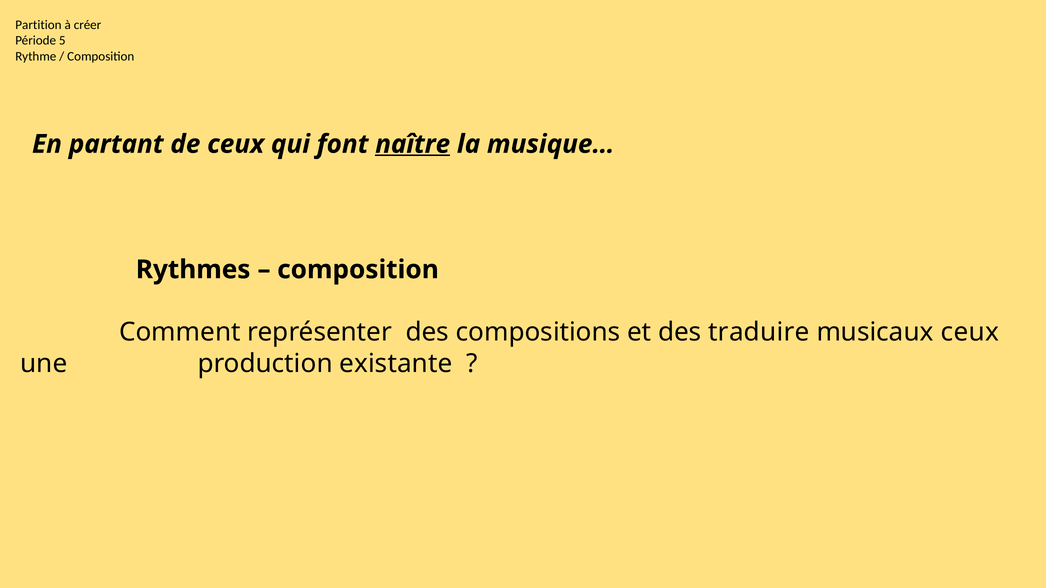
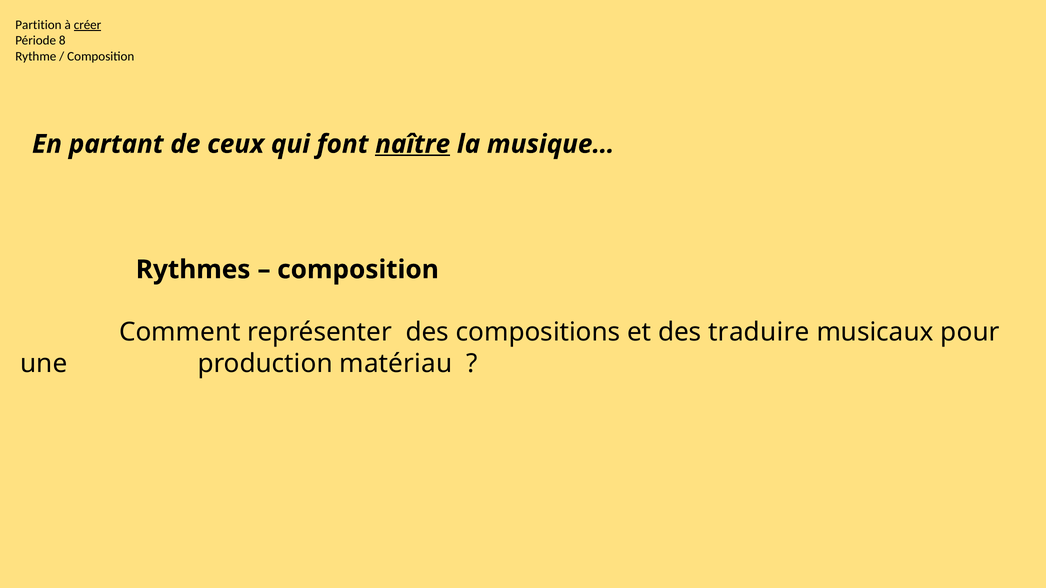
créer underline: none -> present
5: 5 -> 8
musicaux ceux: ceux -> pour
existante: existante -> matériau
